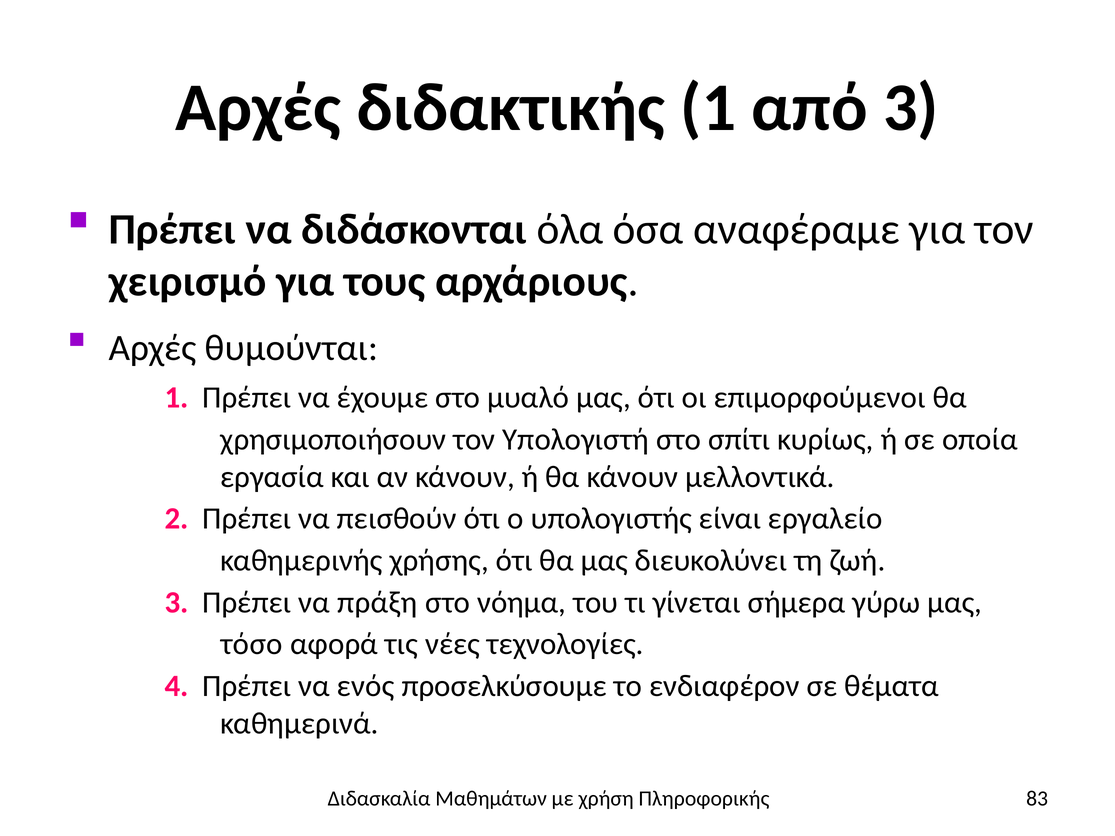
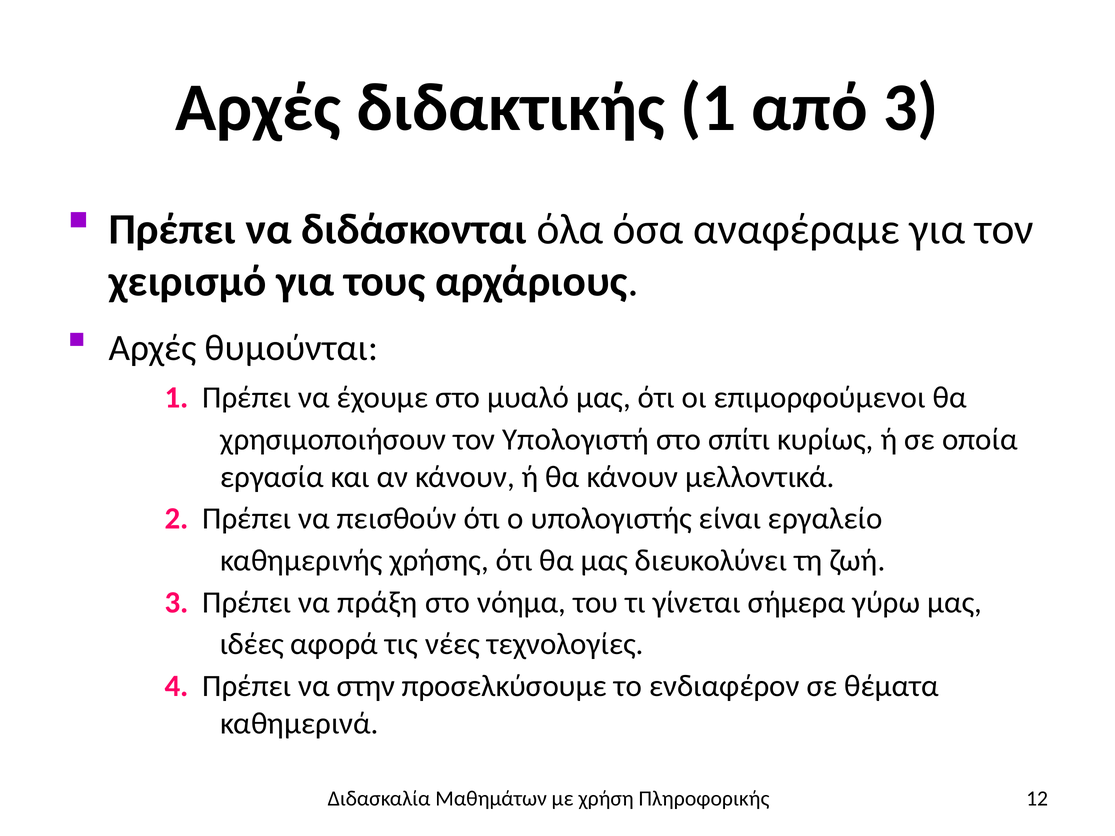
τόσο: τόσο -> ιδέες
ενός: ενός -> στην
83: 83 -> 12
